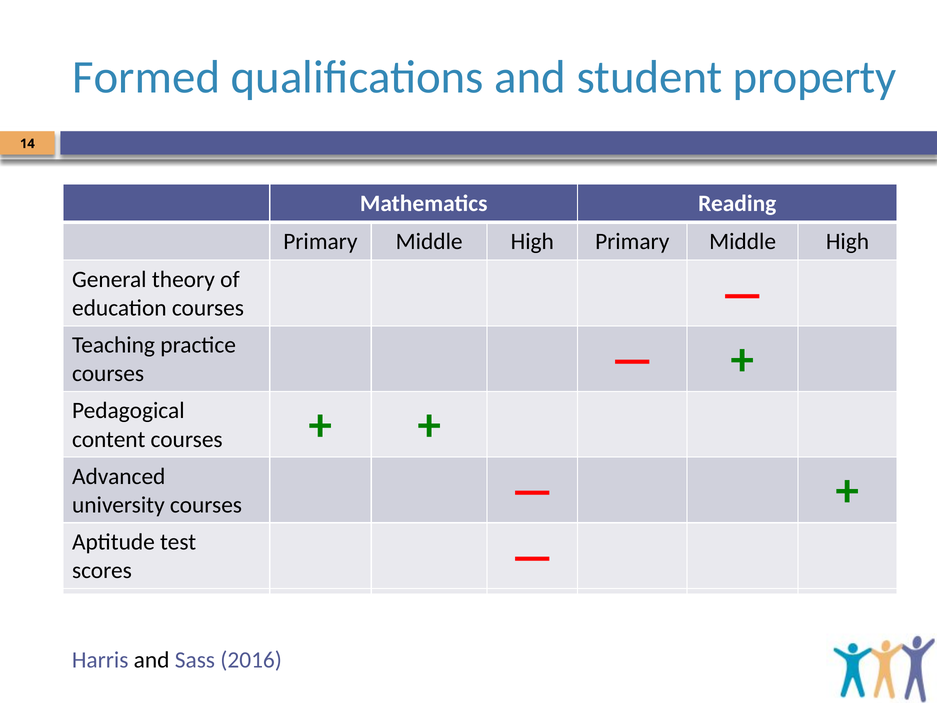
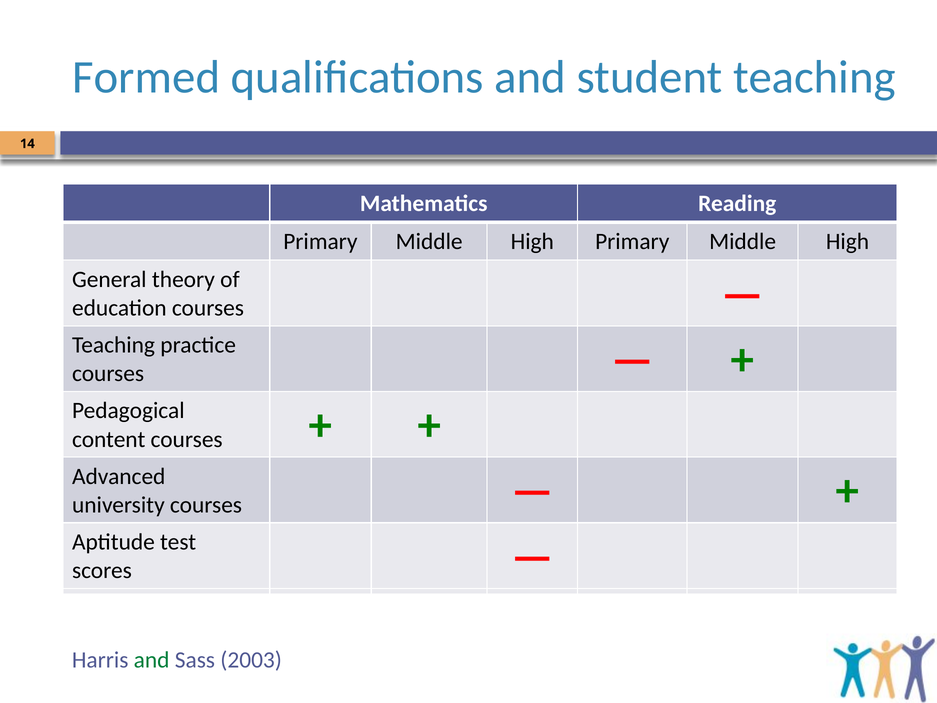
student property: property -> teaching
and at (152, 660) colour: black -> green
2016: 2016 -> 2003
